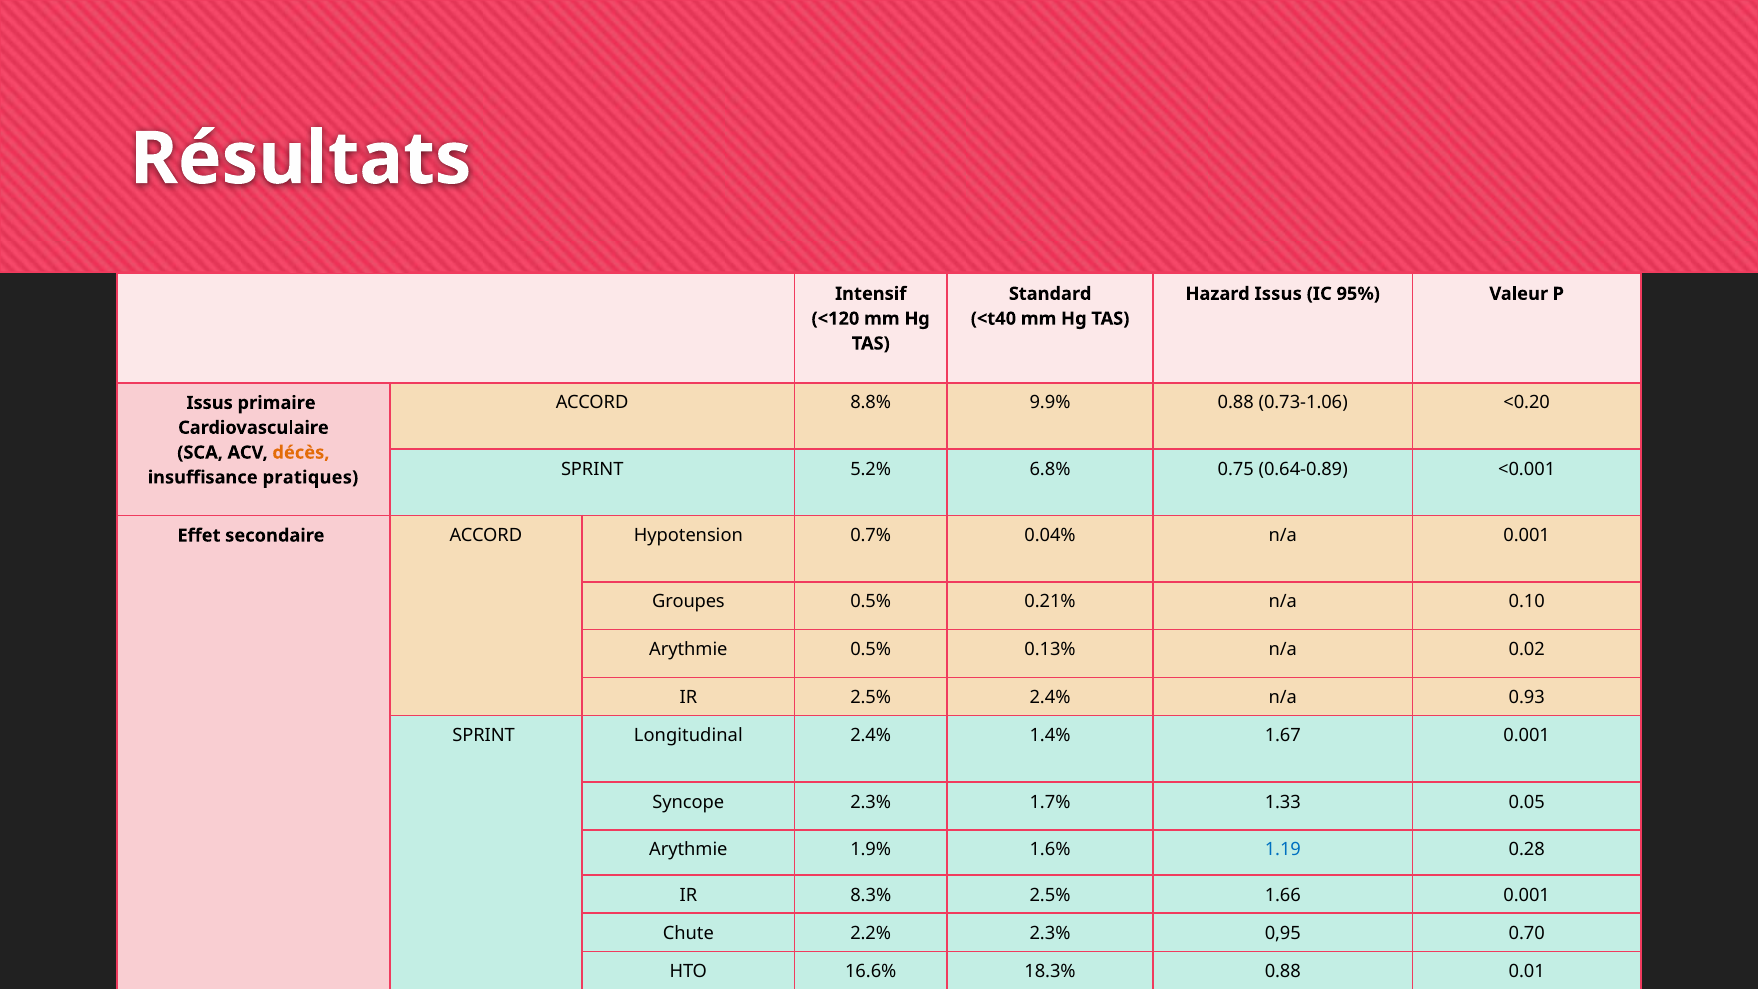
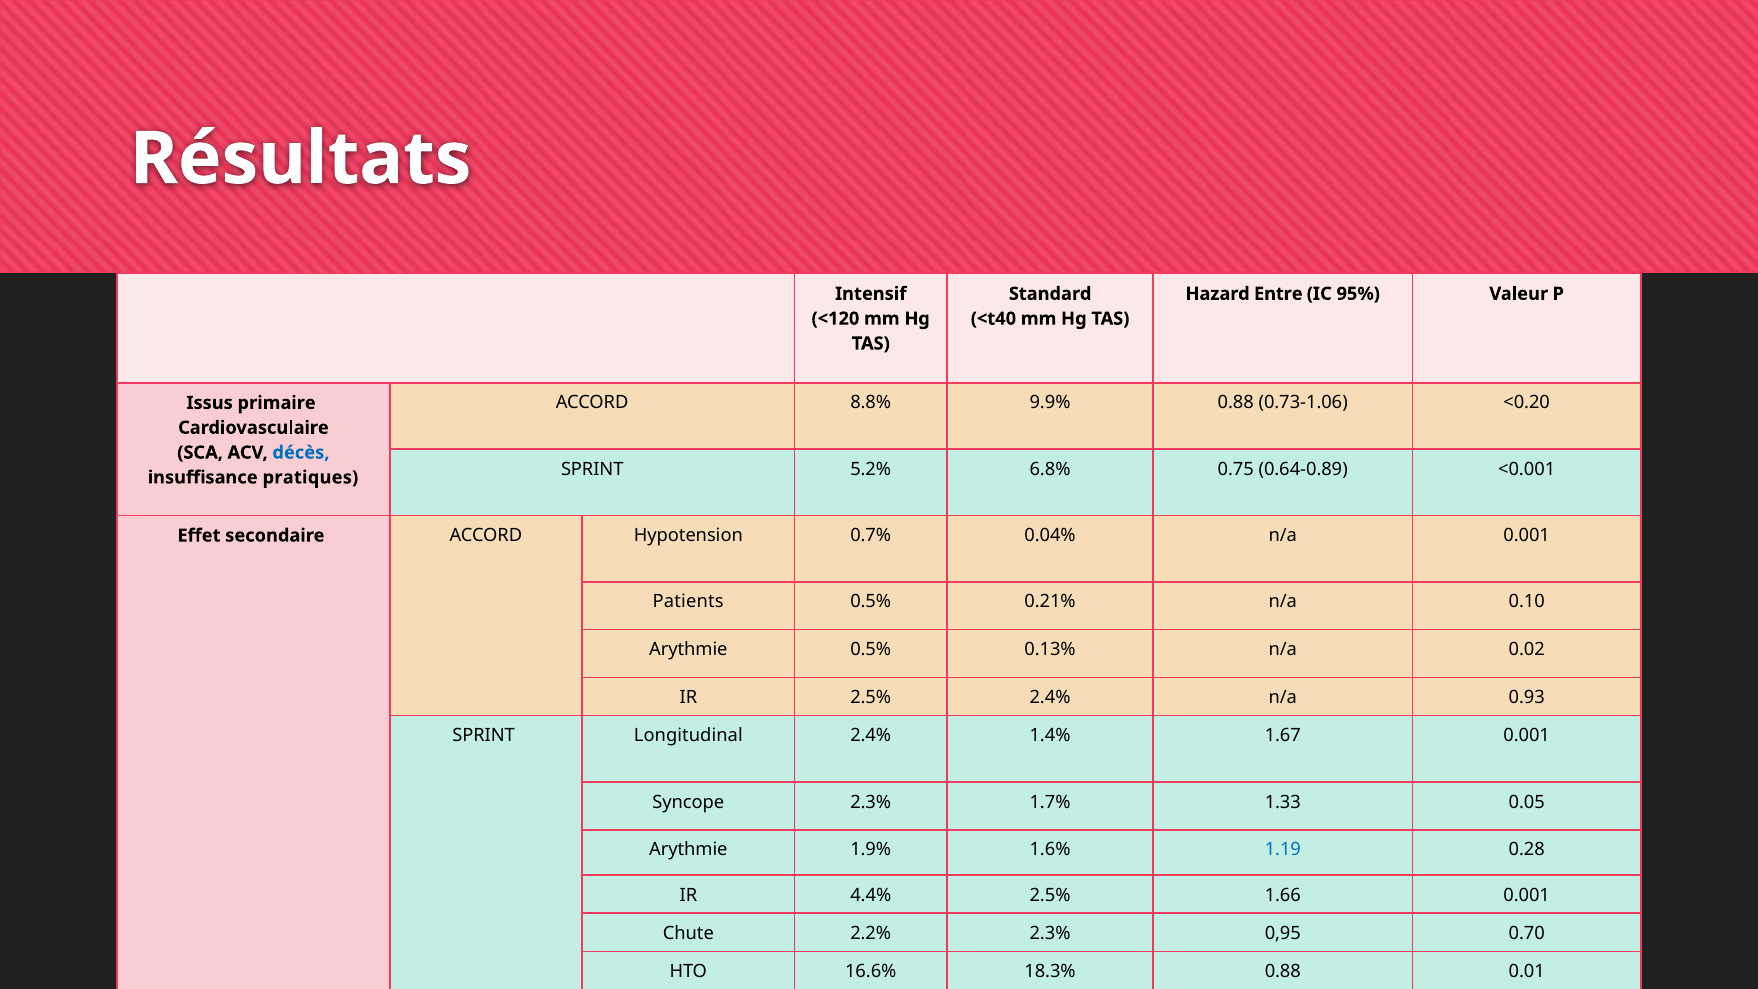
Hazard Issus: Issus -> Entre
décès colour: orange -> blue
Groupes: Groupes -> Patients
8.3%: 8.3% -> 4.4%
